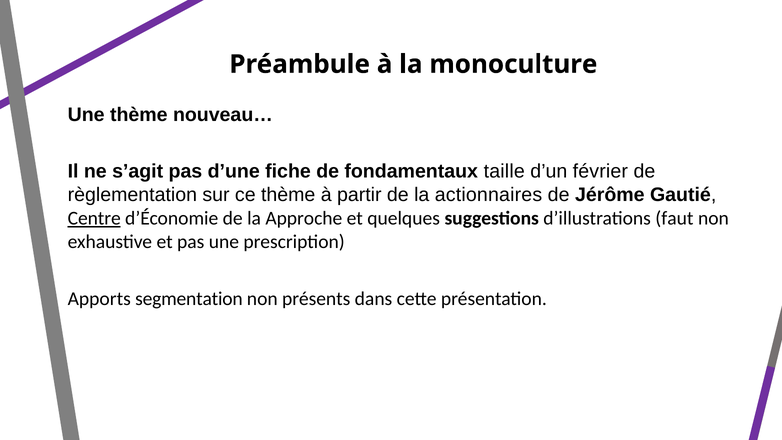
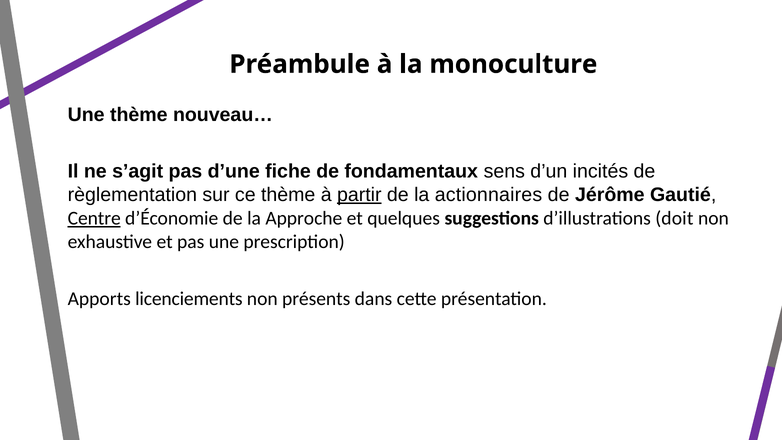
taille: taille -> sens
février: février -> incités
partir underline: none -> present
faut: faut -> doit
segmentation: segmentation -> licenciements
